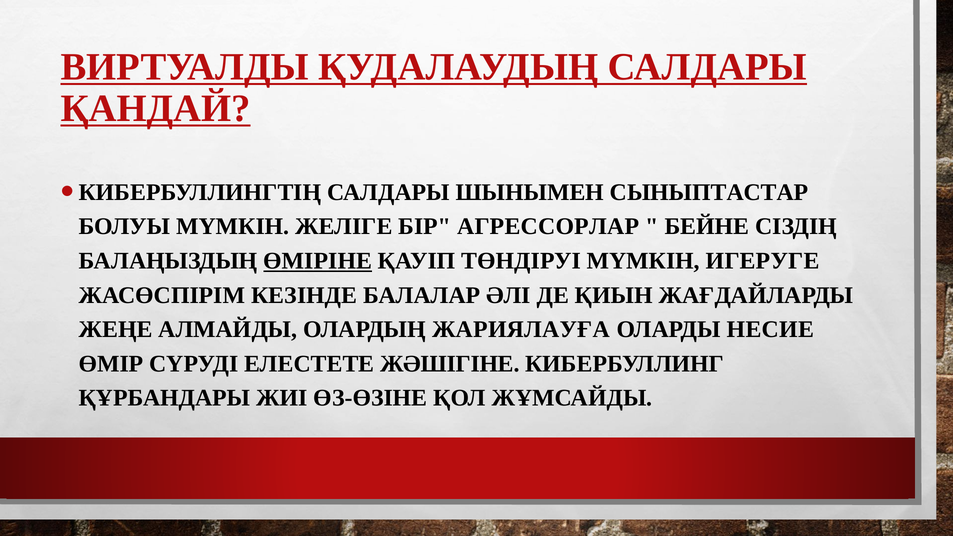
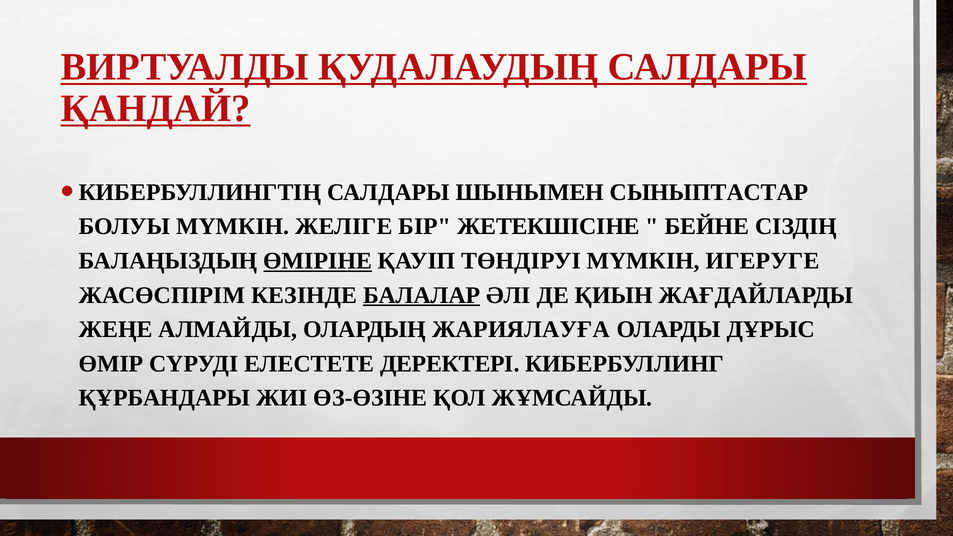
АГРЕССОРЛАР: АГРЕССОРЛАР -> ЖЕТЕКШІСІНЕ
БАЛАЛАР underline: none -> present
НЕСИЕ: НЕСИЕ -> ДҰРЫС
ЖӘШІГІНЕ: ЖӘШІГІНЕ -> ДЕРЕКТЕРІ
